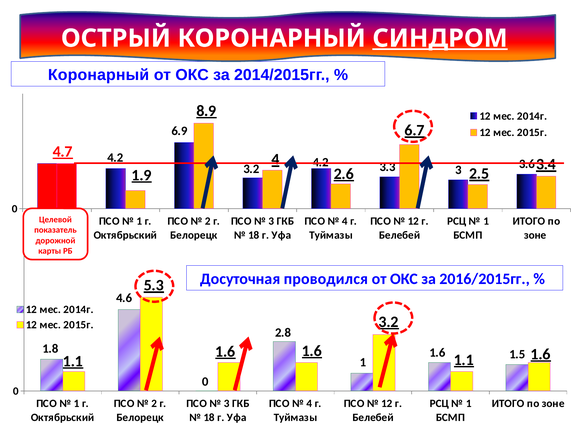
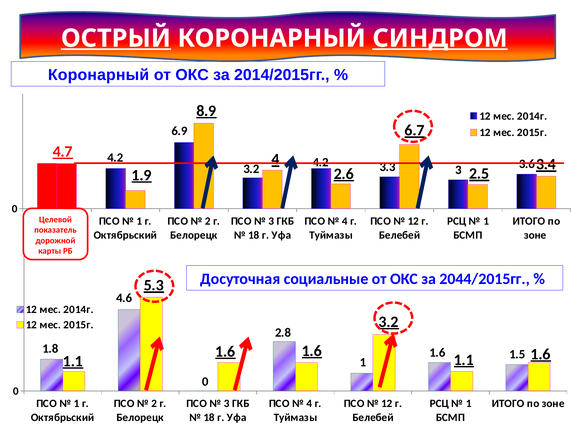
ОСТРЫЙ underline: none -> present
проводился: проводился -> социальные
2016/2015гг: 2016/2015гг -> 2044/2015гг
